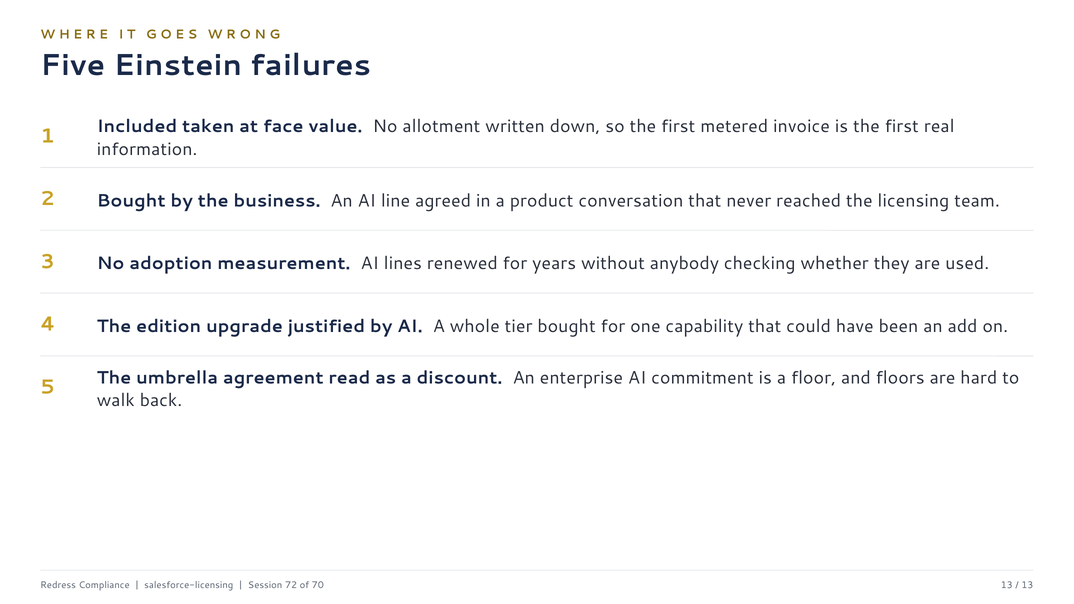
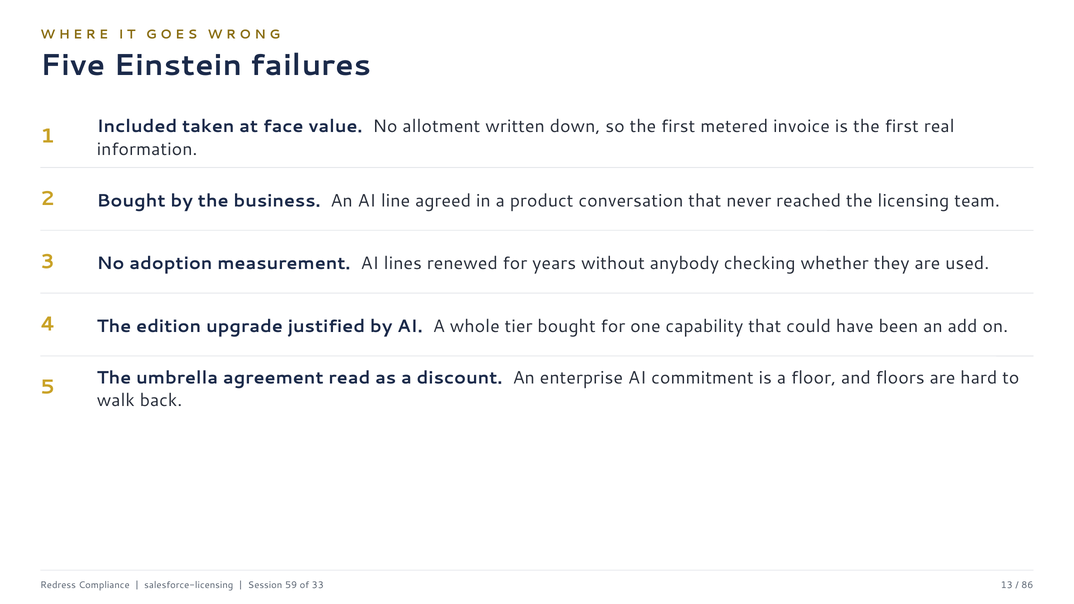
72: 72 -> 59
70: 70 -> 33
13 at (1027, 585): 13 -> 86
